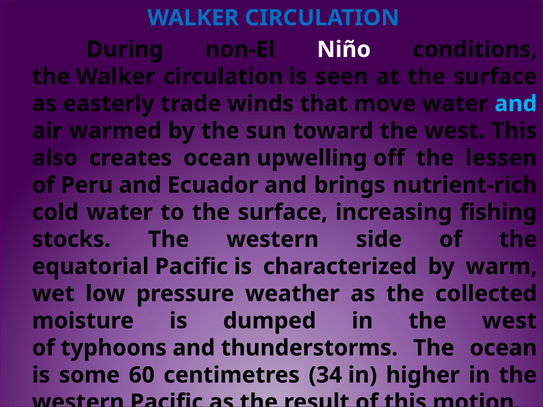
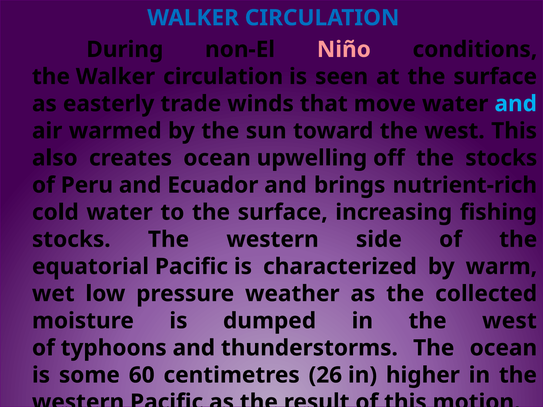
Niño colour: white -> pink
the lessen: lessen -> stocks
34: 34 -> 26
